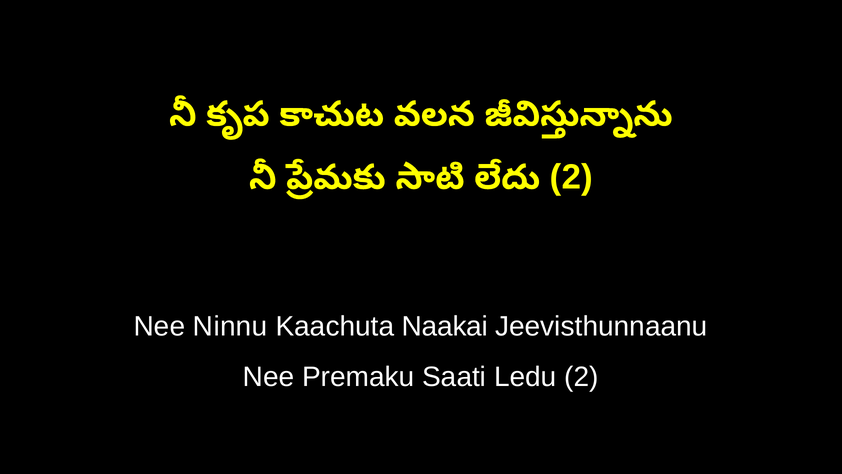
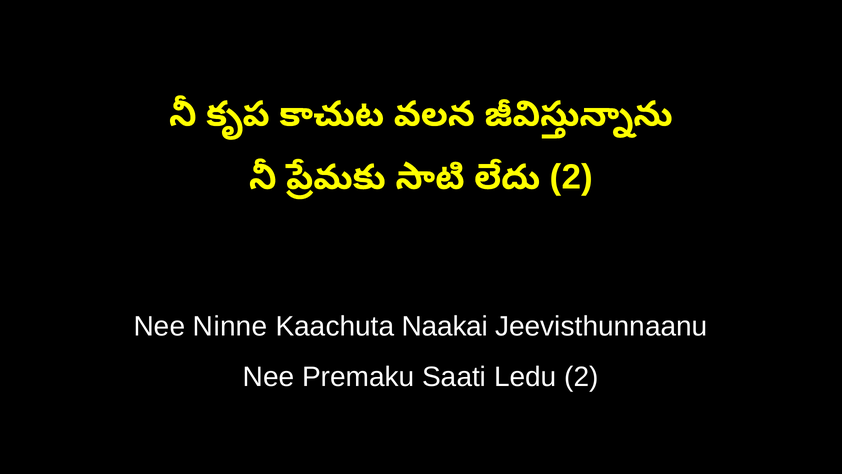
Ninnu: Ninnu -> Ninne
